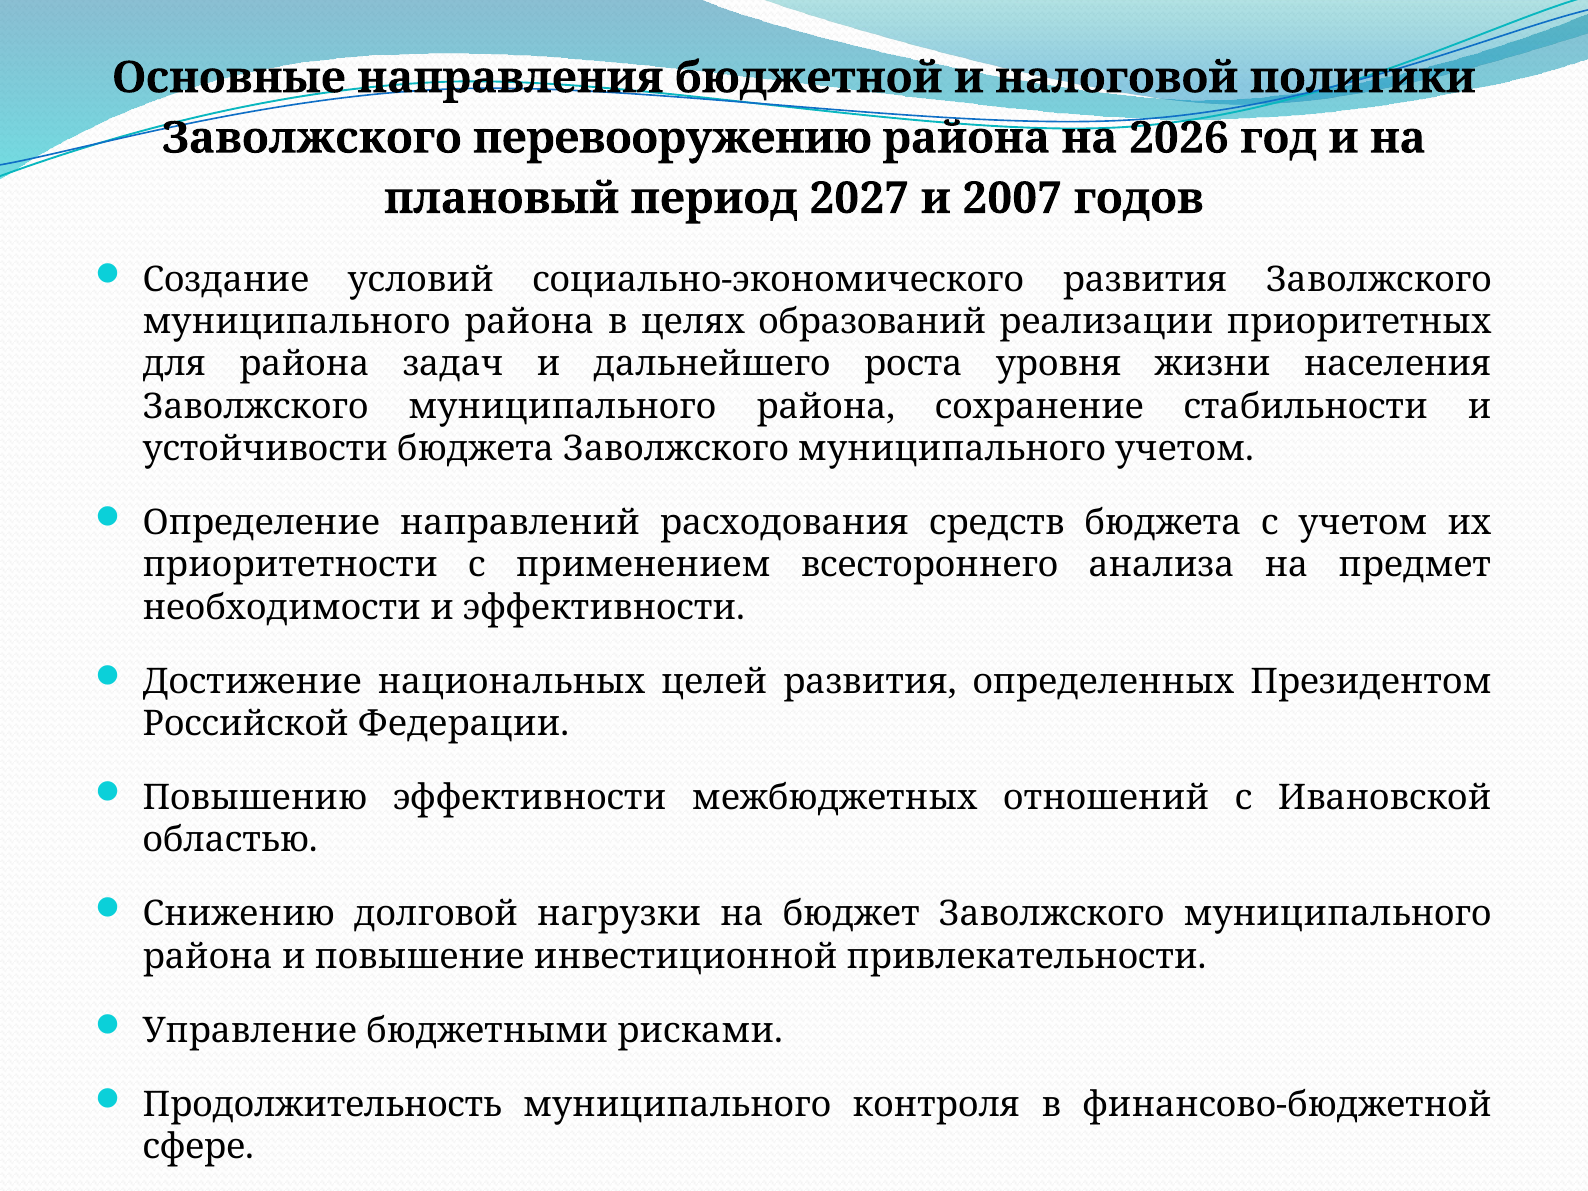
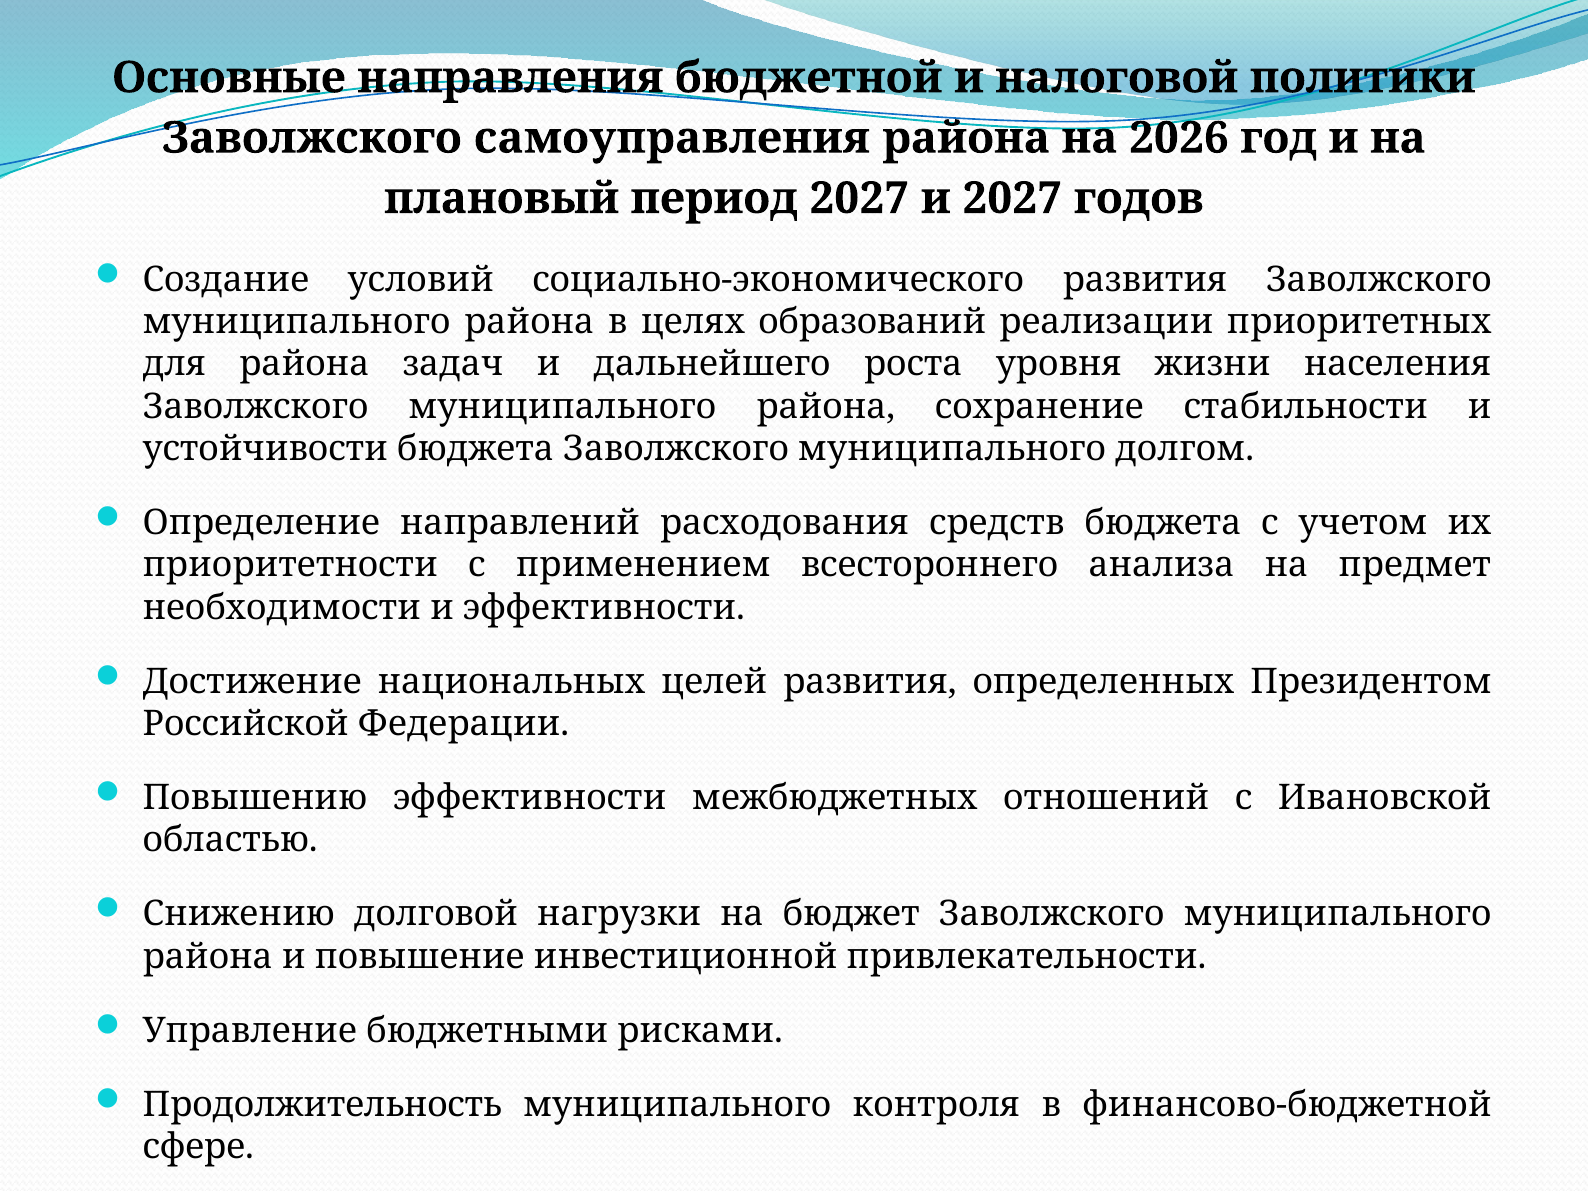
перевооружению: перевооружению -> самоуправления
и 2007: 2007 -> 2027
муниципального учетом: учетом -> долгом
